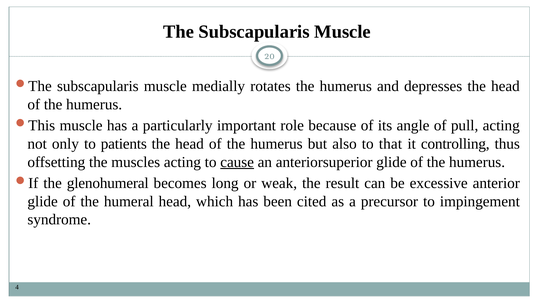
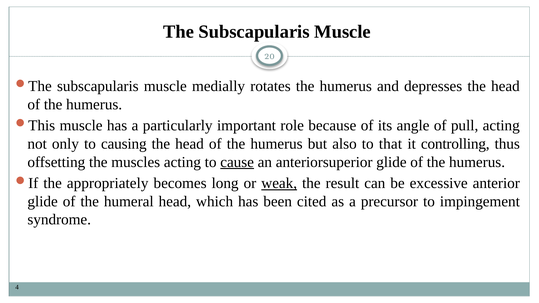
patients: patients -> causing
glenohumeral: glenohumeral -> appropriately
weak underline: none -> present
